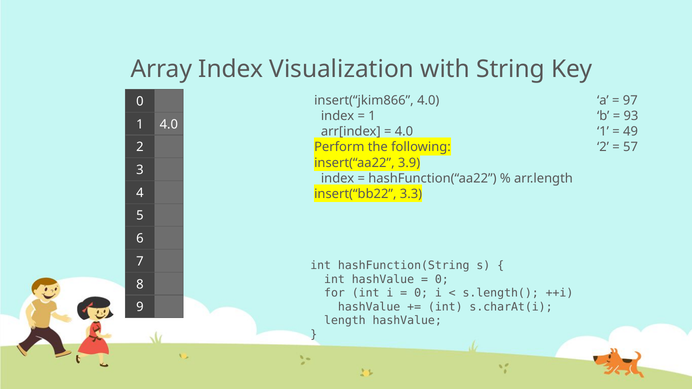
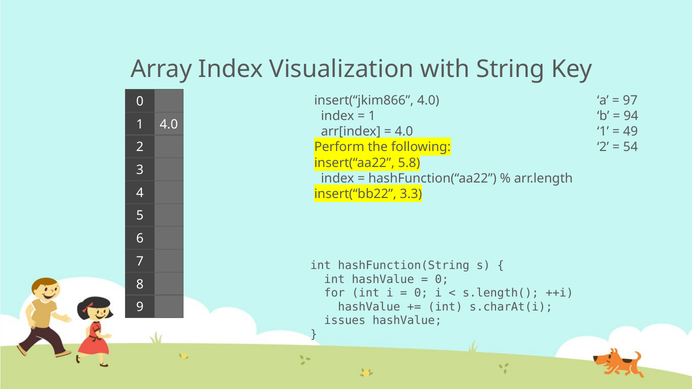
93: 93 -> 94
57: 57 -> 54
3.9: 3.9 -> 5.8
length: length -> issues
